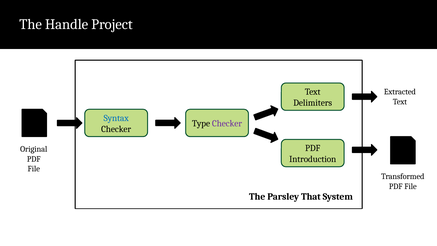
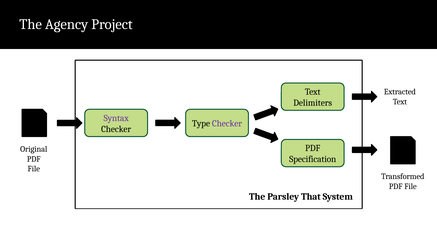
Handle: Handle -> Agency
Syntax colour: blue -> purple
Introduction: Introduction -> Specification
